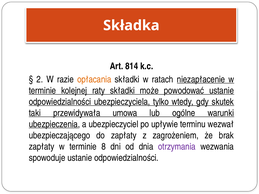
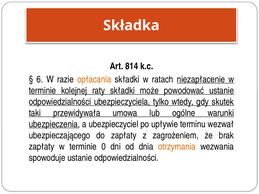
2: 2 -> 6
8: 8 -> 0
otrzymania colour: purple -> orange
